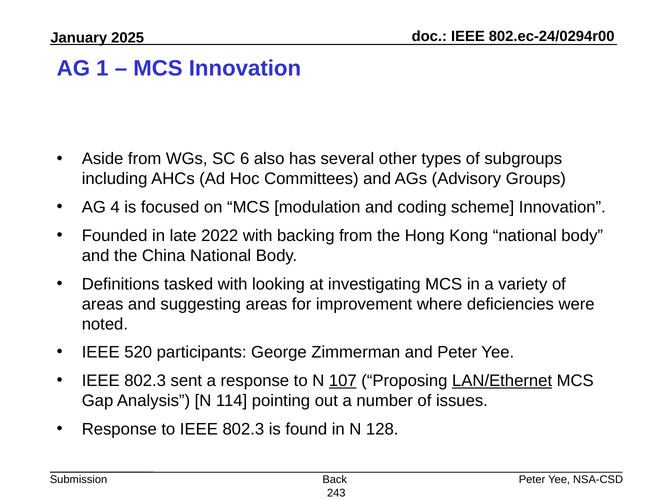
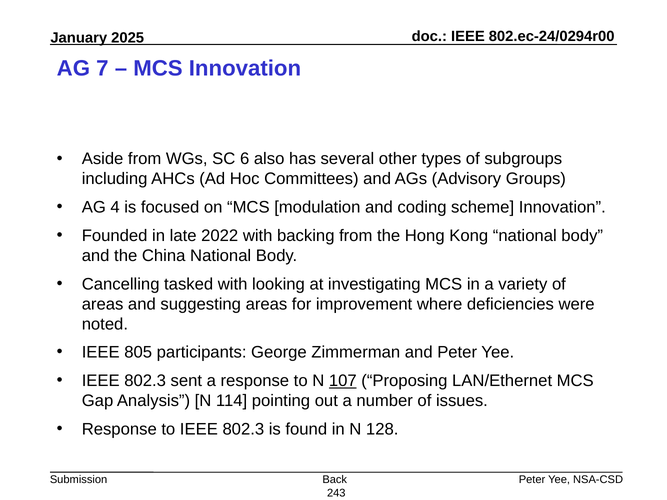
1: 1 -> 7
Definitions: Definitions -> Cancelling
520: 520 -> 805
LAN/Ethernet underline: present -> none
